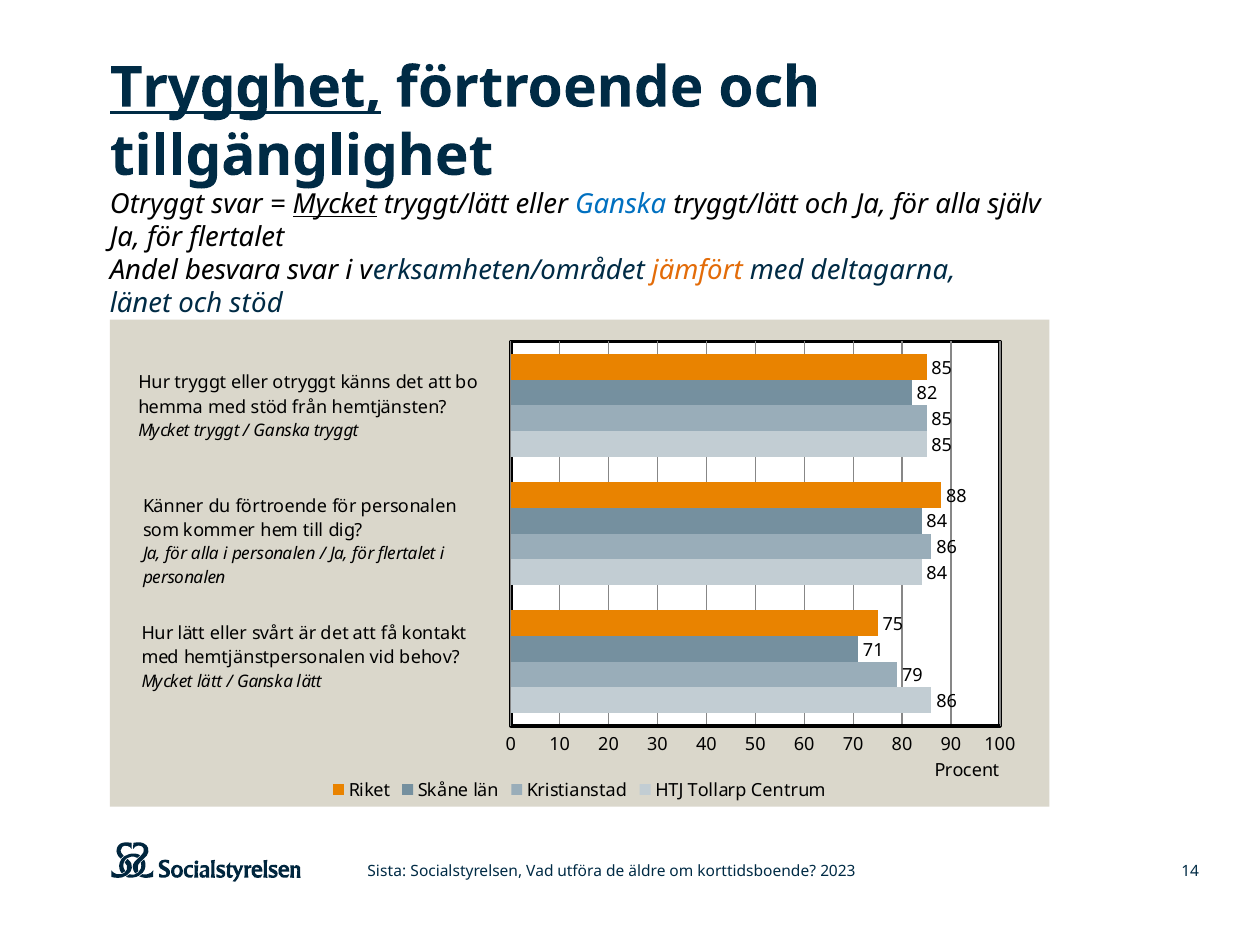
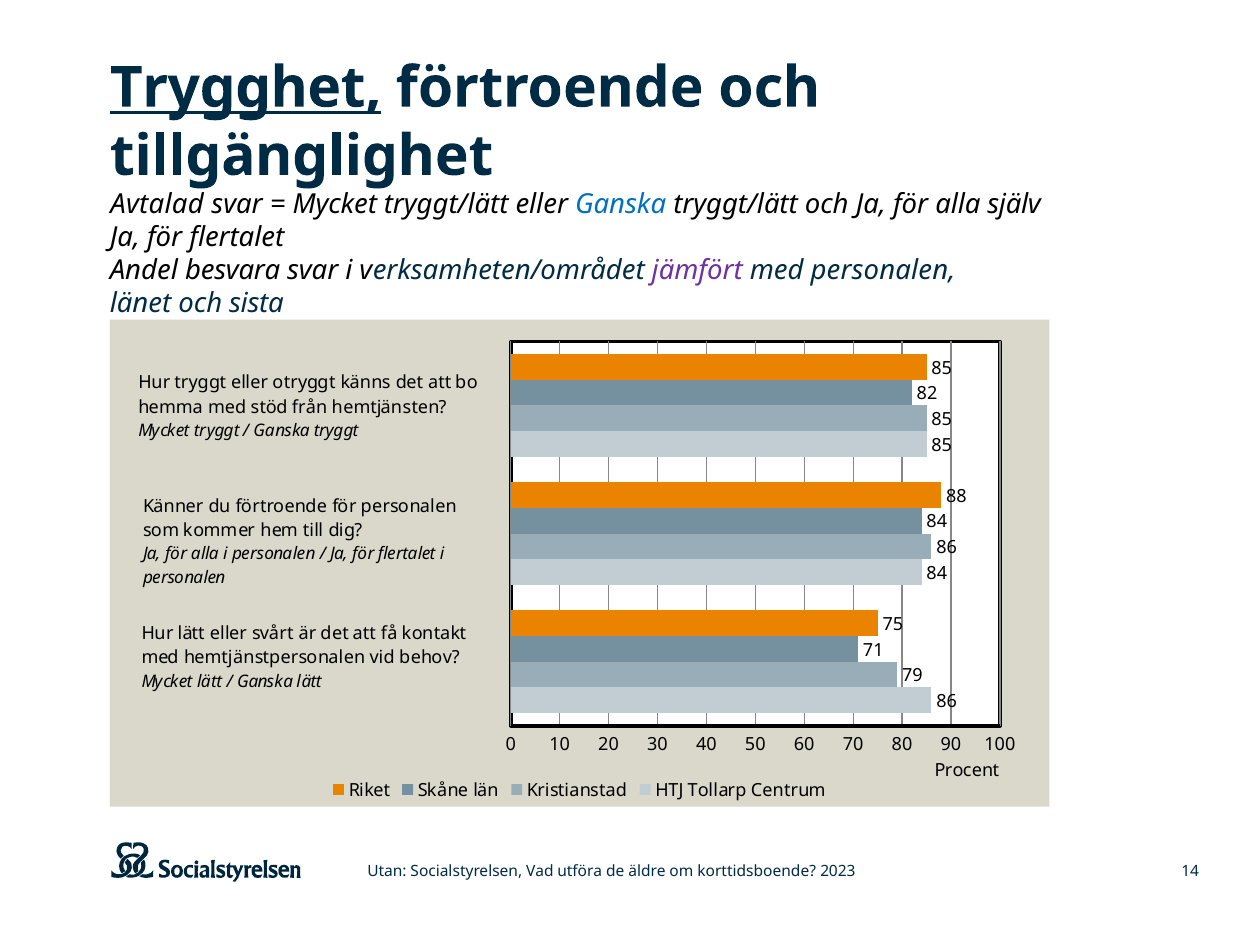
Otryggt at (157, 205): Otryggt -> Avtalad
Mycket at (335, 205) underline: present -> none
jämfört colour: orange -> purple
med deltagarna: deltagarna -> personalen
och stöd: stöd -> sista
Sista: Sista -> Utan
